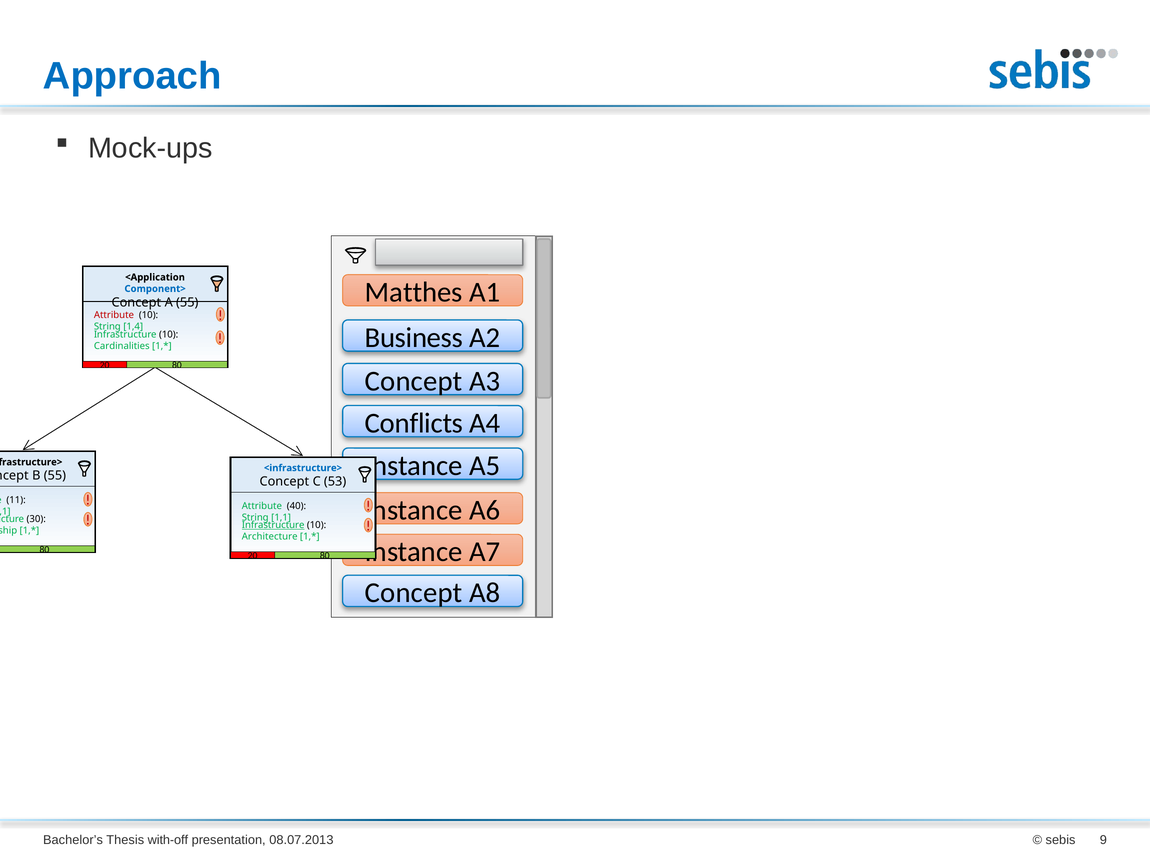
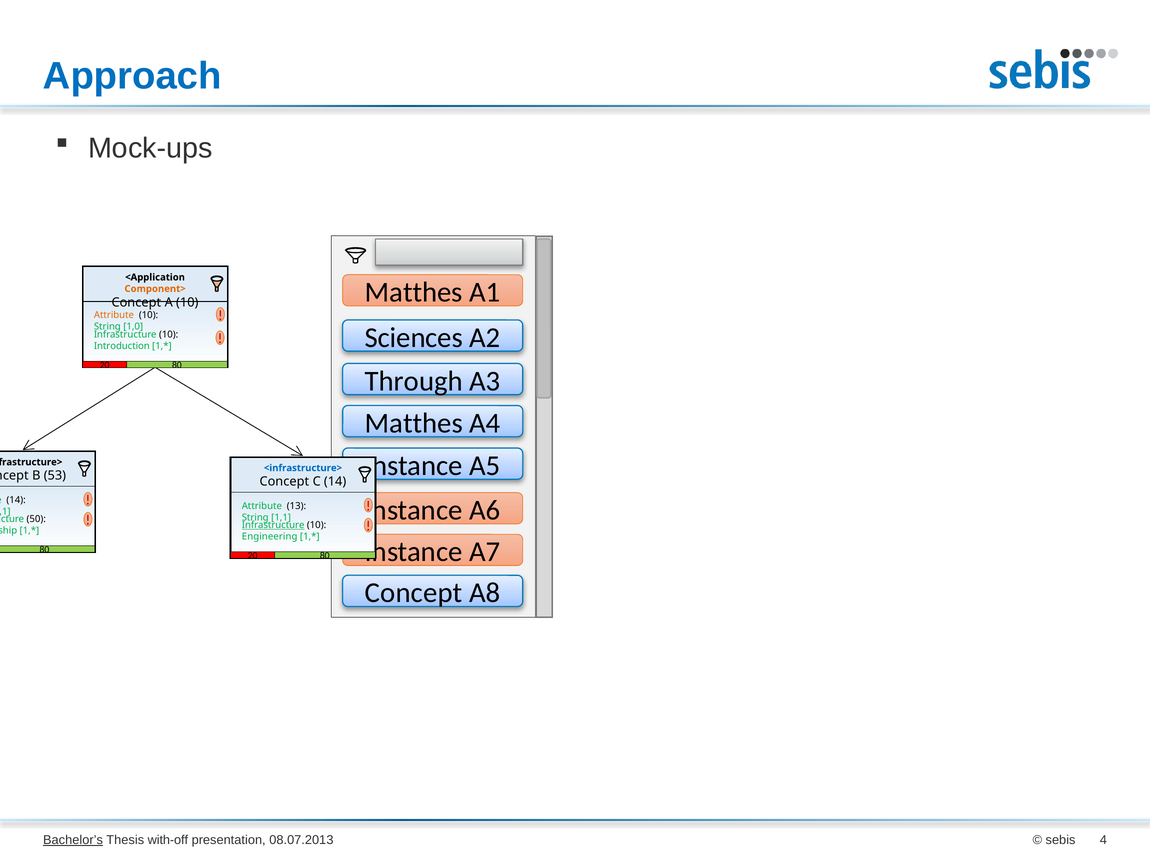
Component> colour: blue -> orange
A 55: 55 -> 10
Attribute at (114, 315) colour: red -> orange
1,4: 1,4 -> 1,0
Business: Business -> Sciences
Cardinalities: Cardinalities -> Introduction
Concept at (414, 381): Concept -> Through
Conflicts at (414, 423): Conflicts -> Matthes
B 55: 55 -> 53
C 53: 53 -> 14
11 at (16, 500): 11 -> 14
40: 40 -> 13
30: 30 -> 50
Architecture: Architecture -> Engineering
Bachelor’s underline: none -> present
9: 9 -> 4
